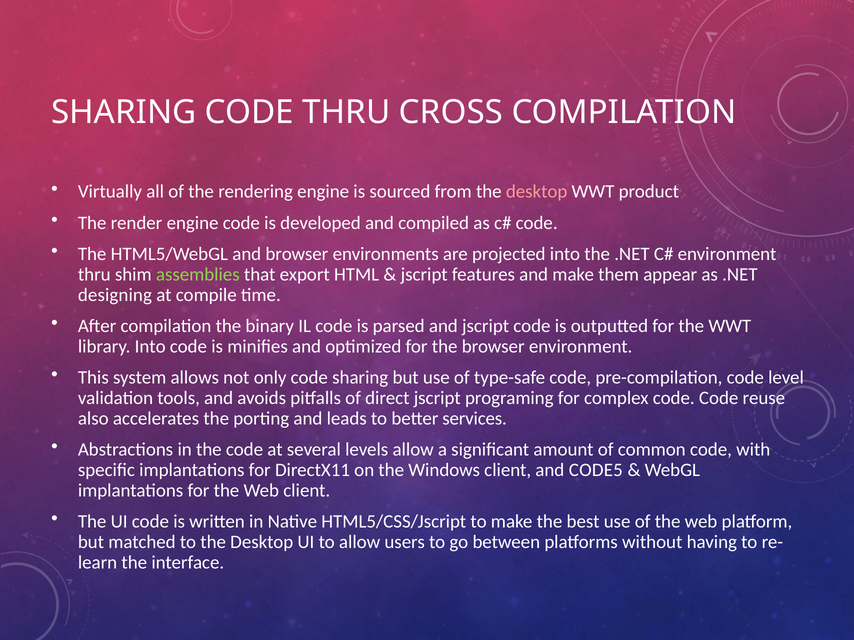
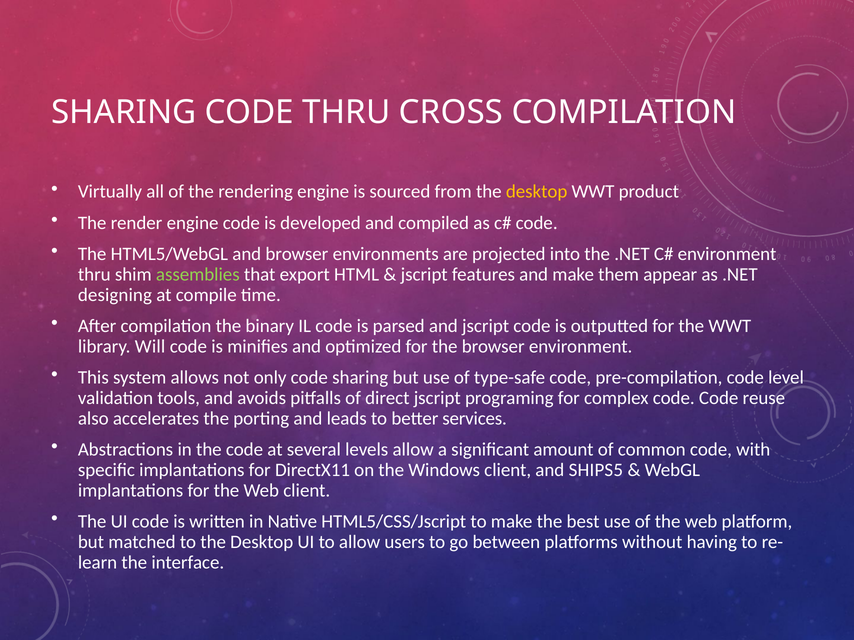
desktop at (537, 192) colour: pink -> yellow
library Into: Into -> Will
CODE5: CODE5 -> SHIPS5
